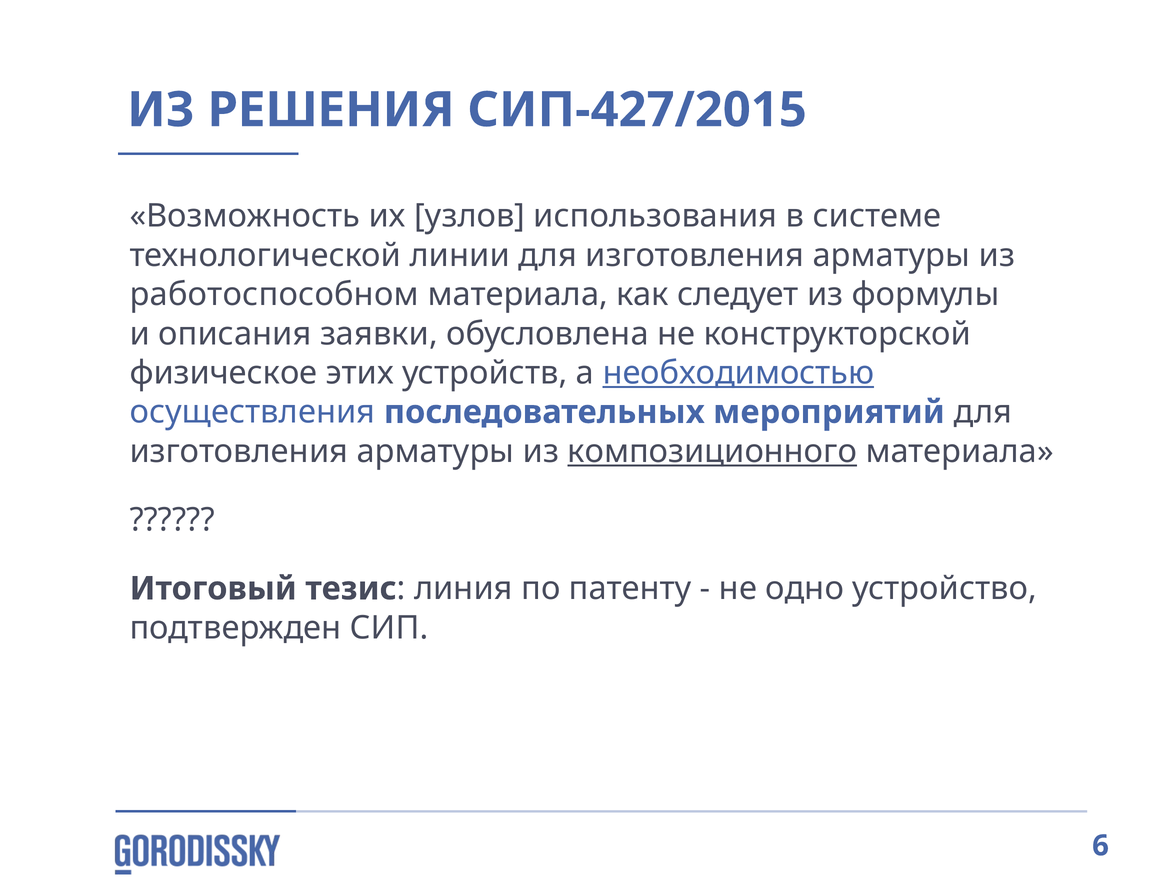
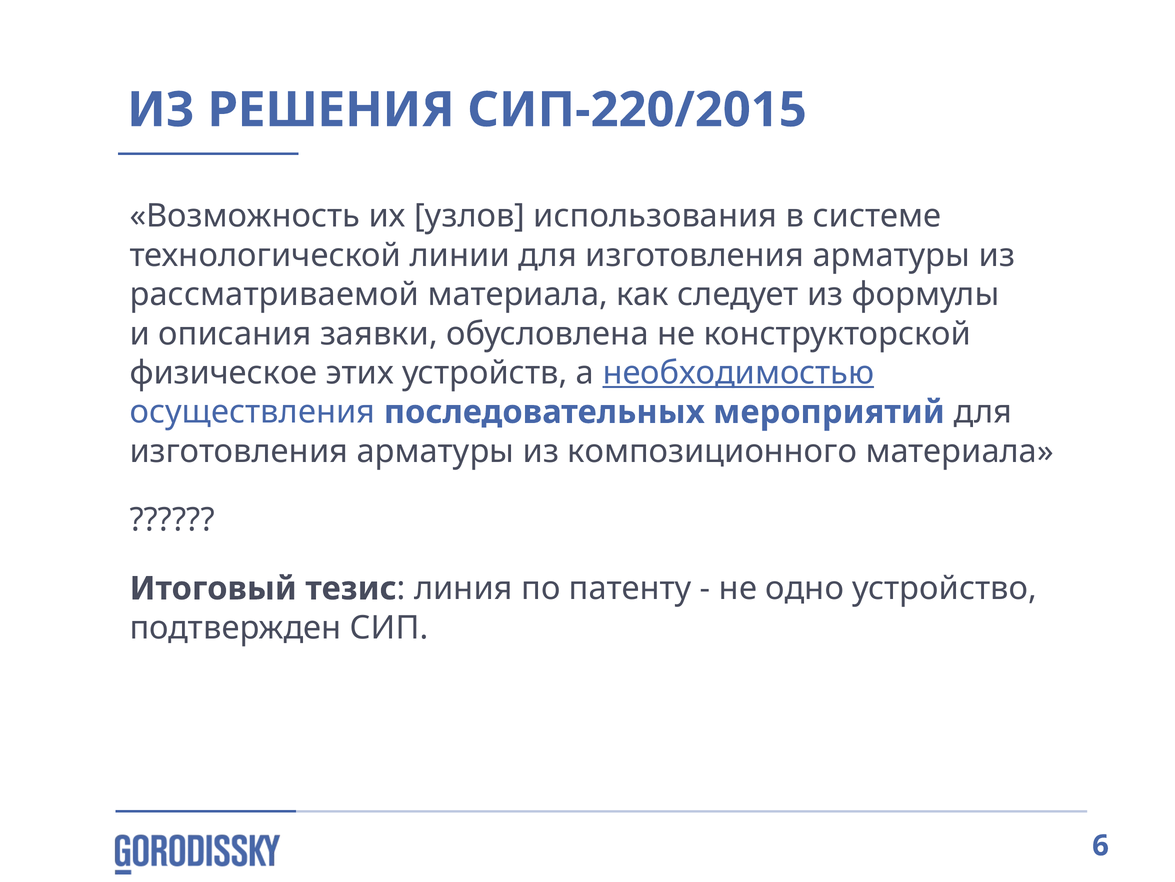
СИП-427/2015: СИП-427/2015 -> СИП-220/2015
работоспособном: работоспособном -> рассматриваемой
композиционного underline: present -> none
